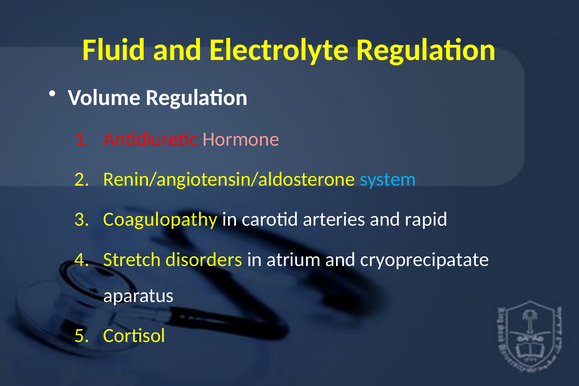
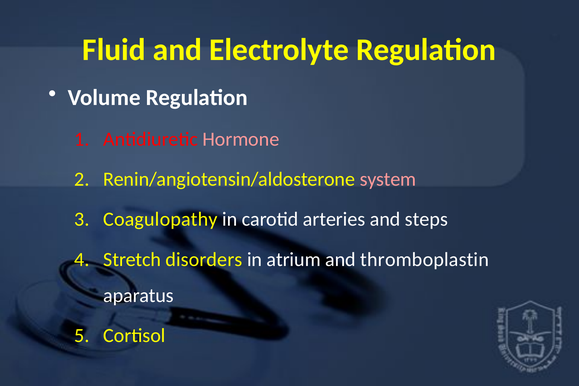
system colour: light blue -> pink
rapid: rapid -> steps
cryoprecipatate: cryoprecipatate -> thromboplastin
